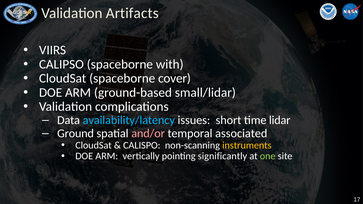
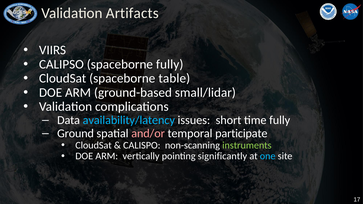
spaceborne with: with -> fully
cover: cover -> table
time lidar: lidar -> fully
associated: associated -> participate
instruments colour: yellow -> light green
one colour: light green -> light blue
